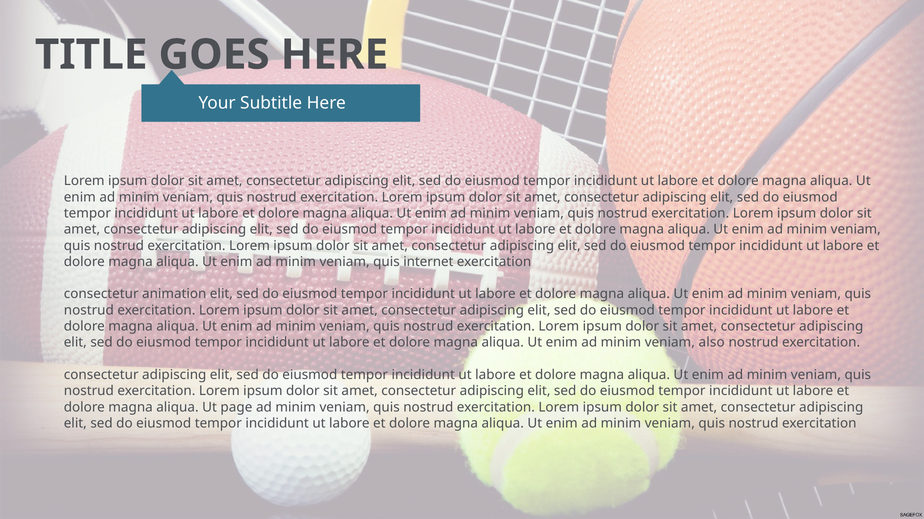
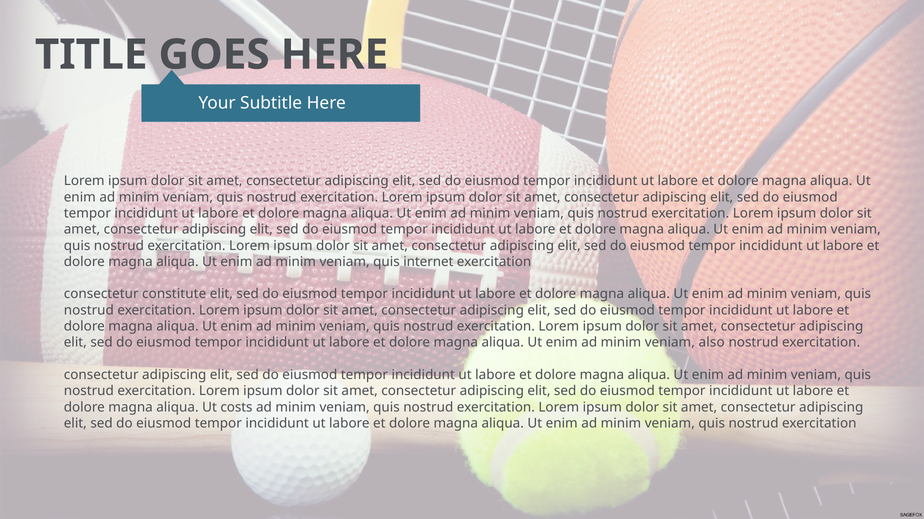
animation: animation -> constitute
page: page -> costs
